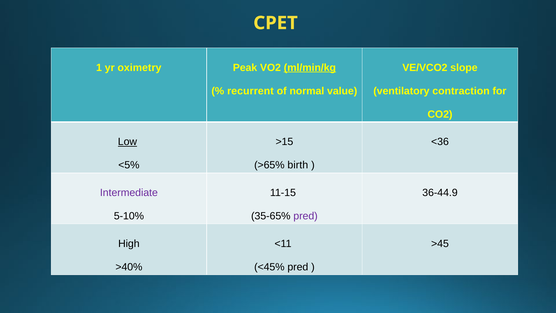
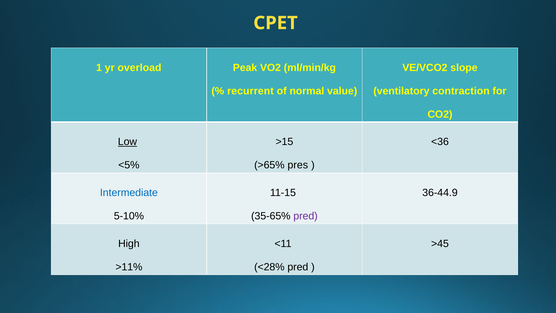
oximetry: oximetry -> overload
ml/min/kg underline: present -> none
birth: birth -> pres
Intermediate colour: purple -> blue
>40%: >40% -> >11%
<45%: <45% -> <28%
